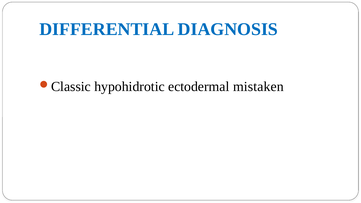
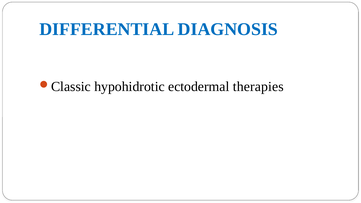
mistaken: mistaken -> therapies
